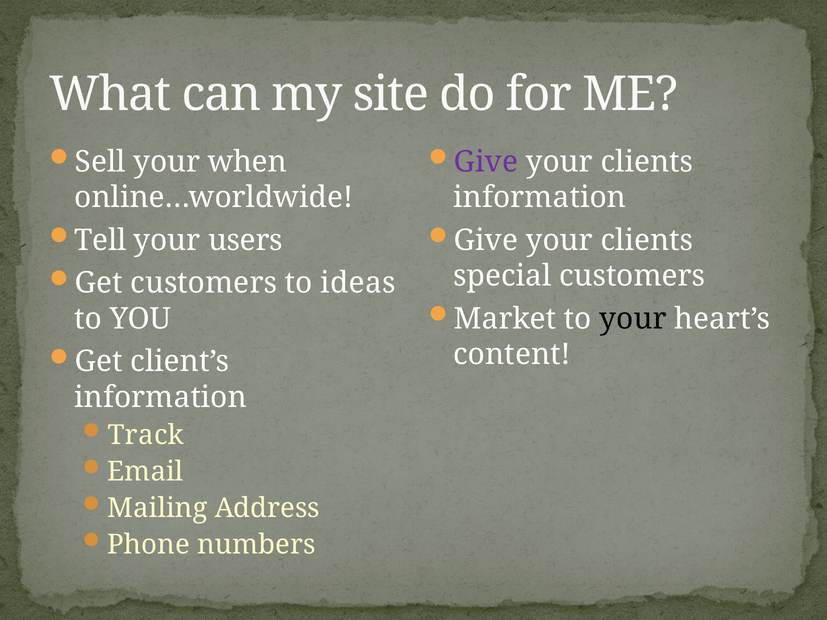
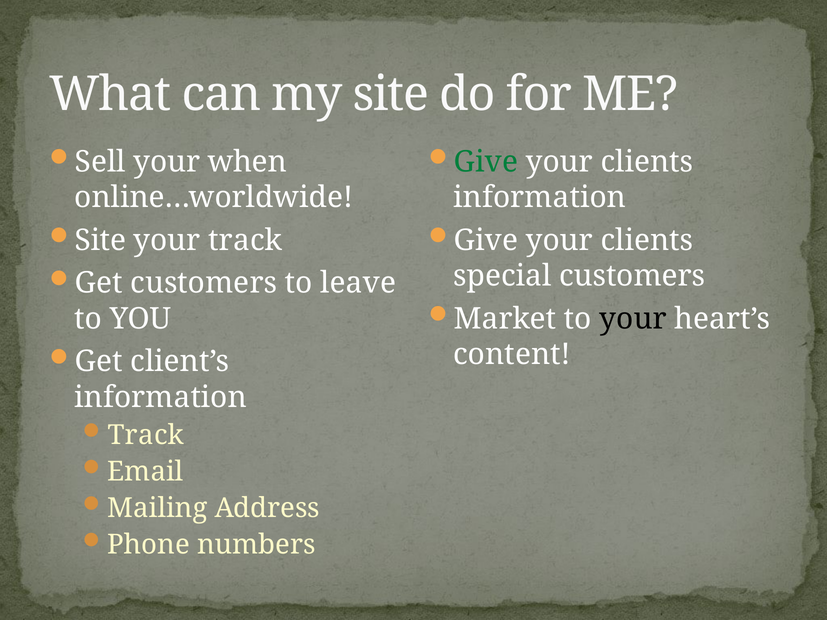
Give at (486, 162) colour: purple -> green
Tell at (100, 240): Tell -> Site
your users: users -> track
ideas: ideas -> leave
